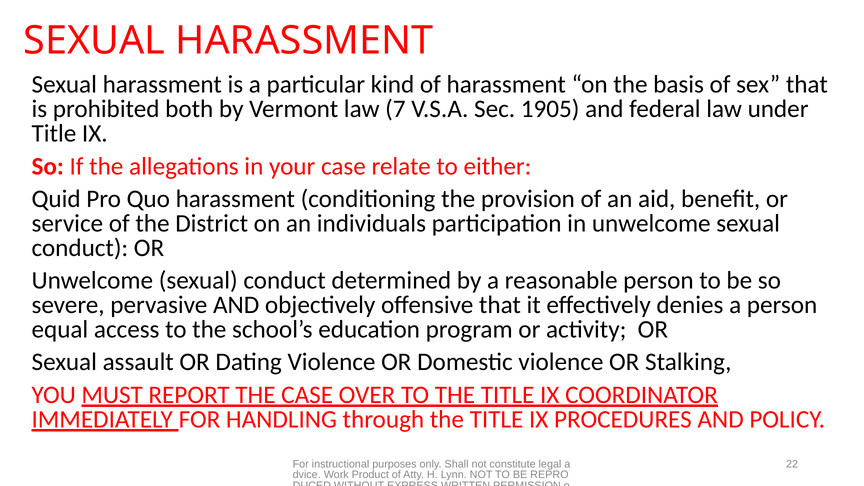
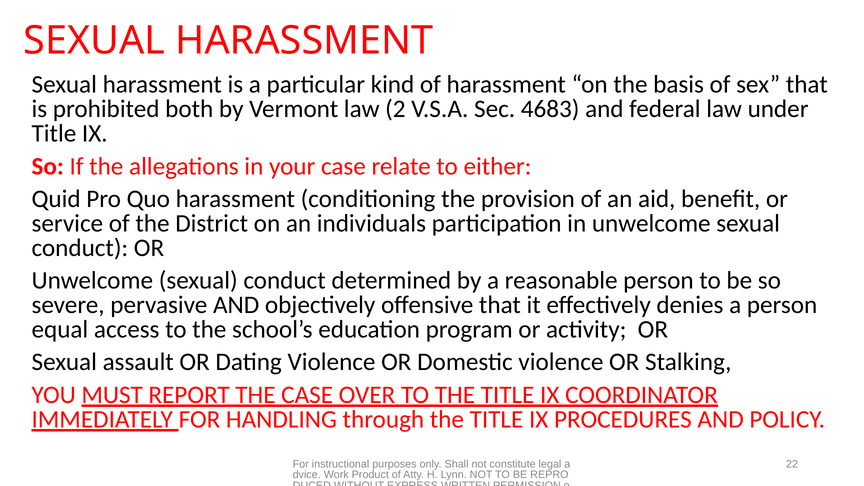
7: 7 -> 2
1905: 1905 -> 4683
